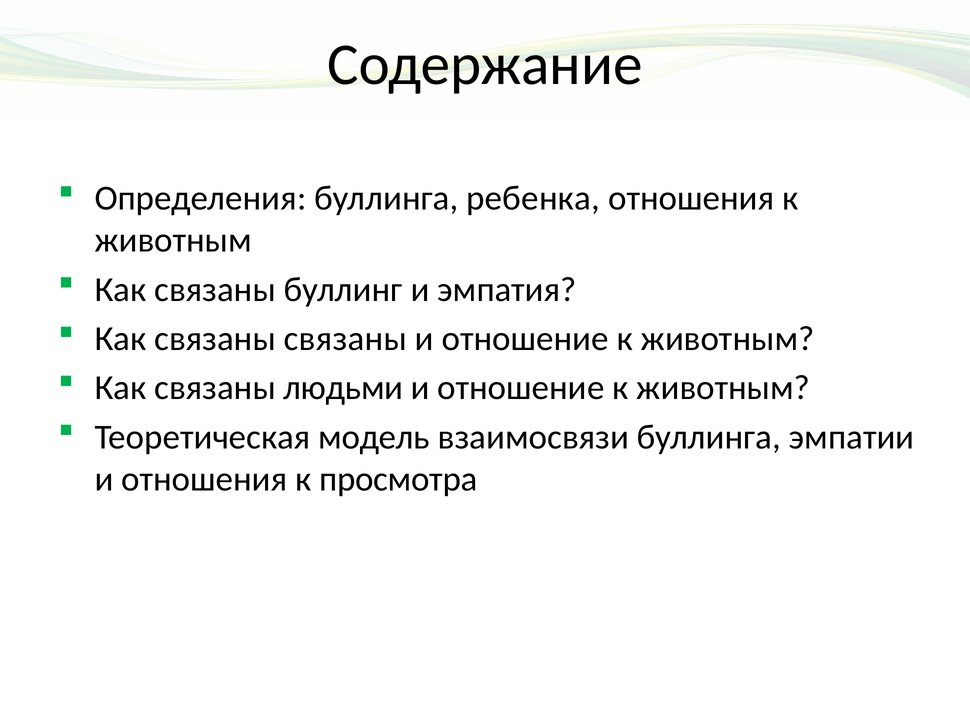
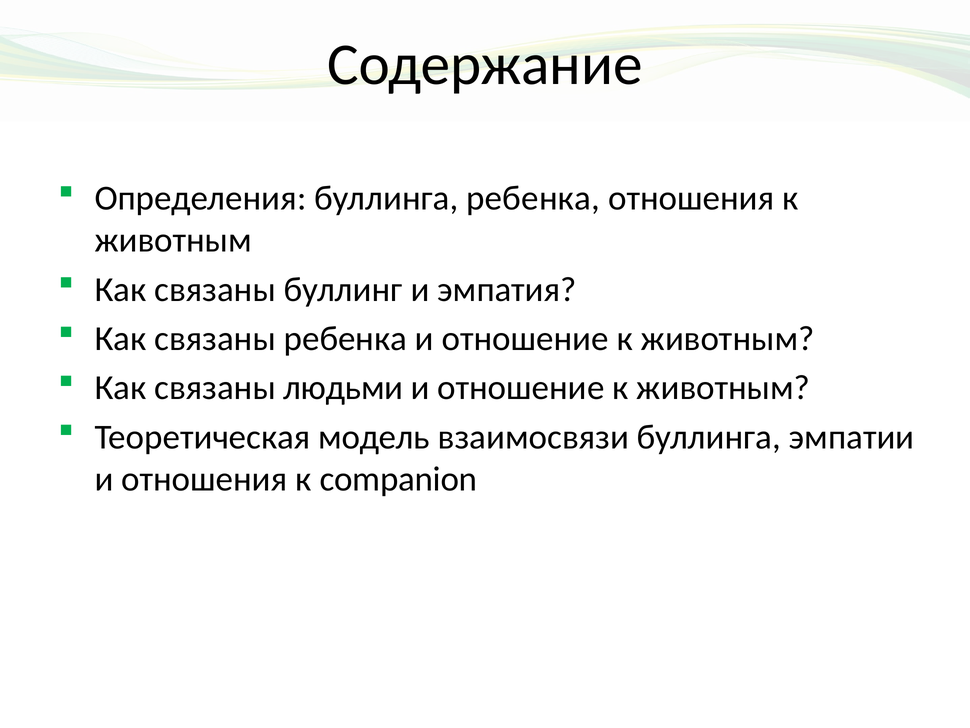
связаны связаны: связаны -> ребенка
просмотра: просмотра -> companion
